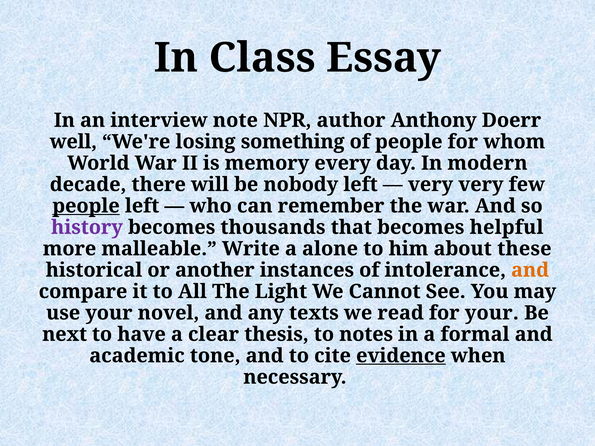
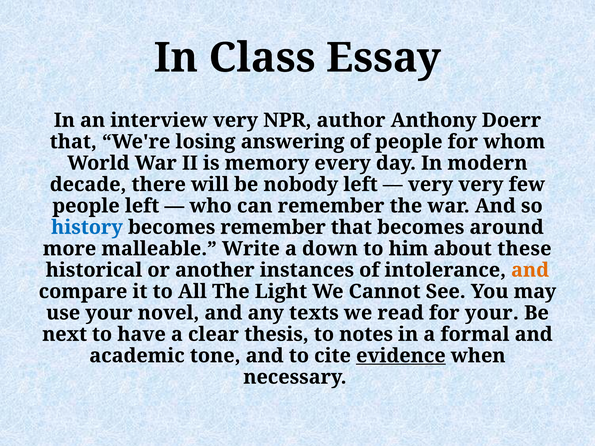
interview note: note -> very
well at (73, 142): well -> that
something: something -> answering
people at (86, 206) underline: present -> none
history colour: purple -> blue
becomes thousands: thousands -> remember
helpful: helpful -> around
alone: alone -> down
